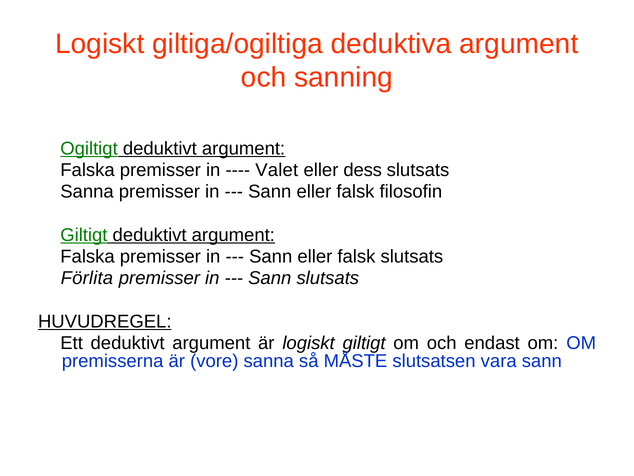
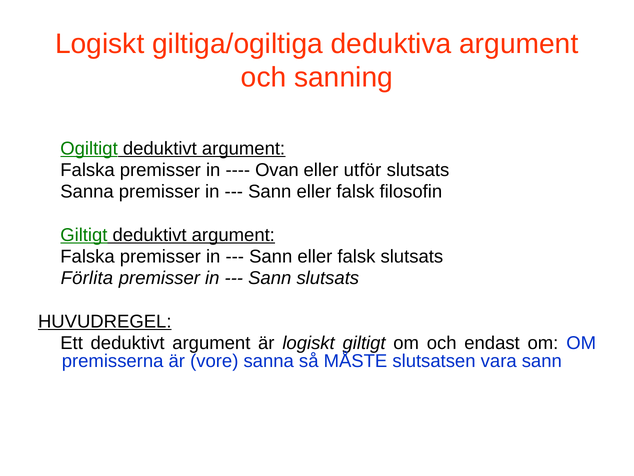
Valet: Valet -> Ovan
dess: dess -> utför
